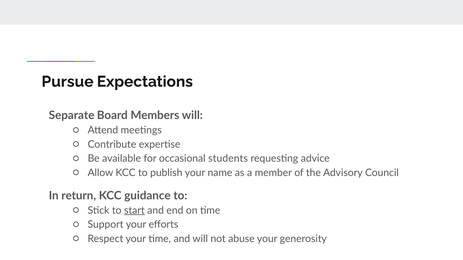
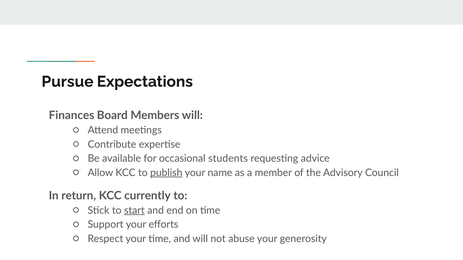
Separate: Separate -> Finances
publish underline: none -> present
guidance: guidance -> currently
